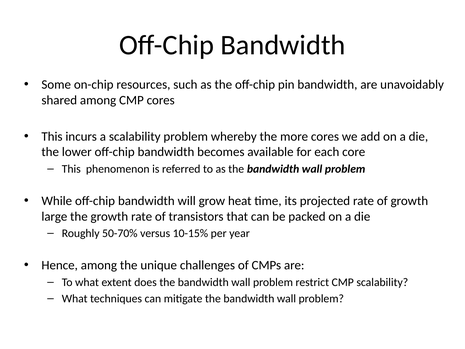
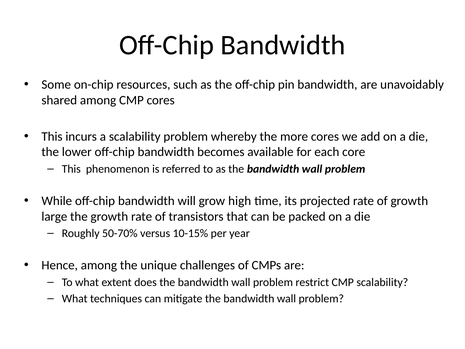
heat: heat -> high
